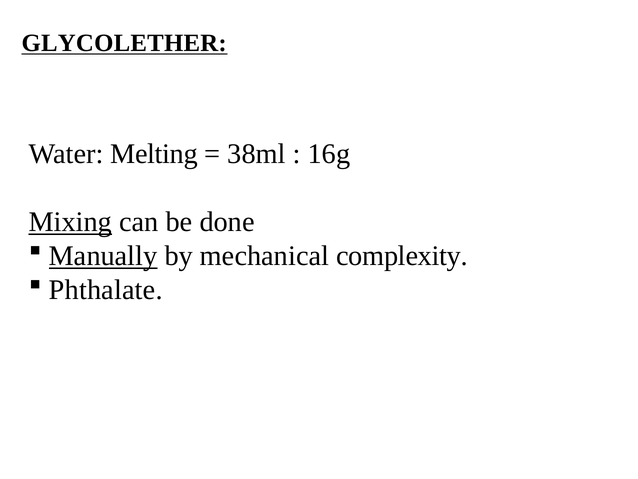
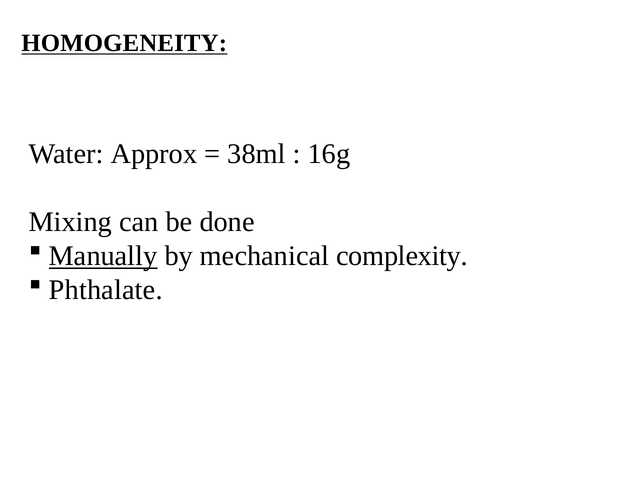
GLYCOLETHER: GLYCOLETHER -> HOMOGENEITY
Melting: Melting -> Approx
Mixing underline: present -> none
